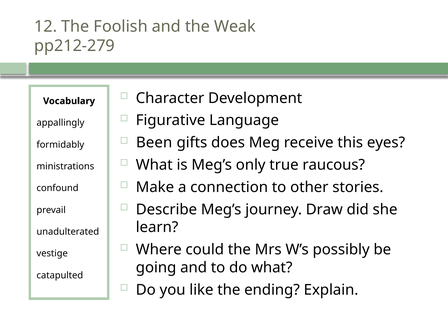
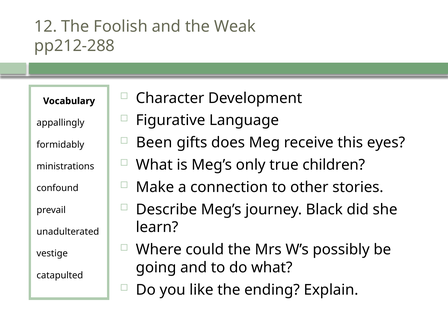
pp212-279: pp212-279 -> pp212-288
raucous: raucous -> children
Draw: Draw -> Black
